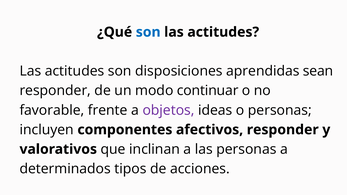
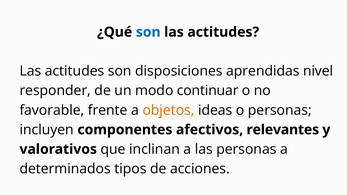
sean: sean -> nivel
objetos colour: purple -> orange
afectivos responder: responder -> relevantes
